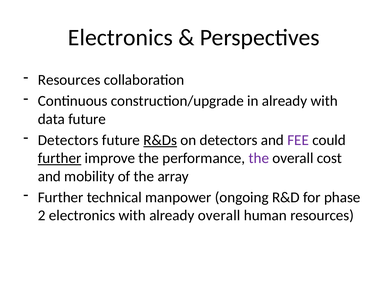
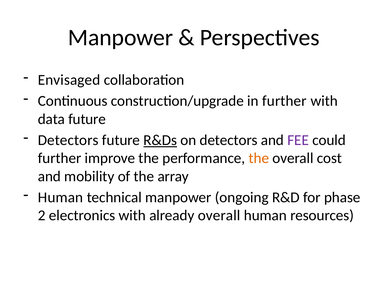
Electronics at (120, 38): Electronics -> Manpower
Resources at (69, 80): Resources -> Envisaged
in already: already -> further
further at (60, 158) underline: present -> none
the at (259, 158) colour: purple -> orange
Further at (61, 197): Further -> Human
